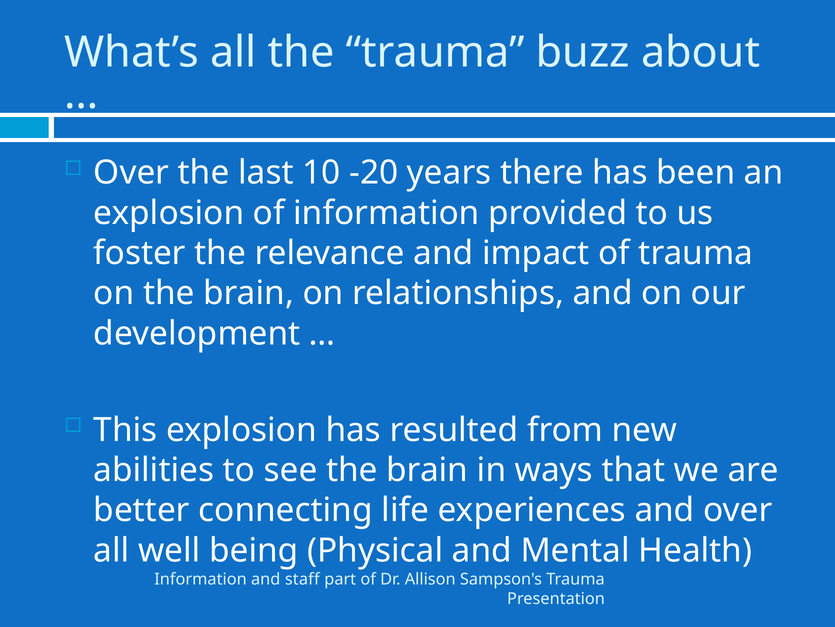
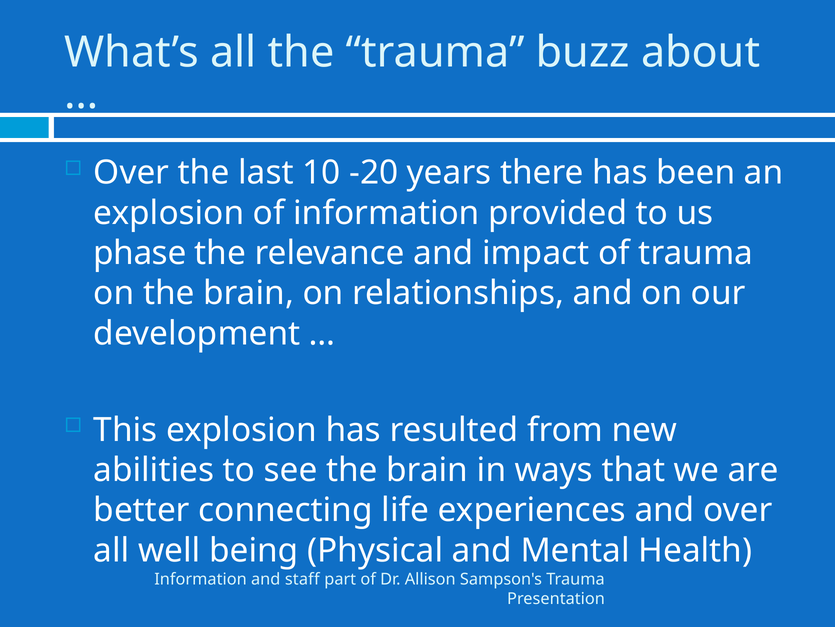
foster: foster -> phase
